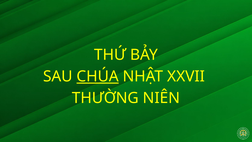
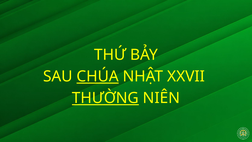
THƯỜNG underline: none -> present
